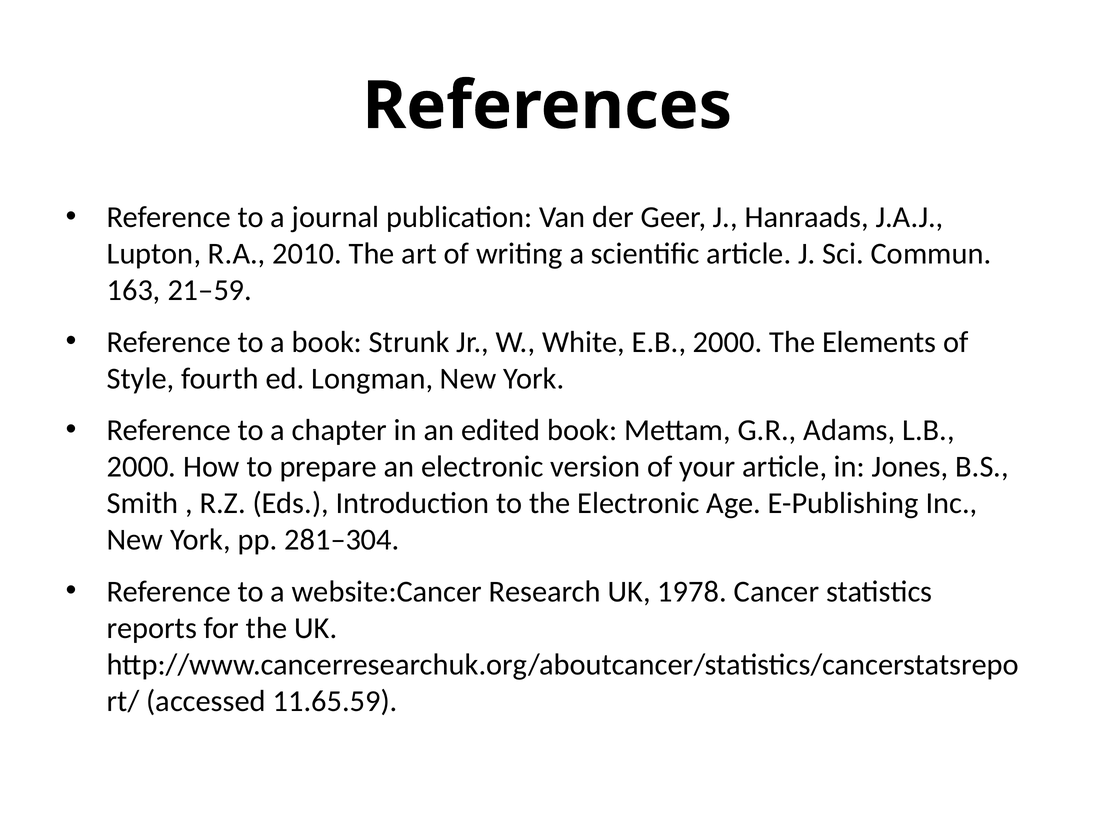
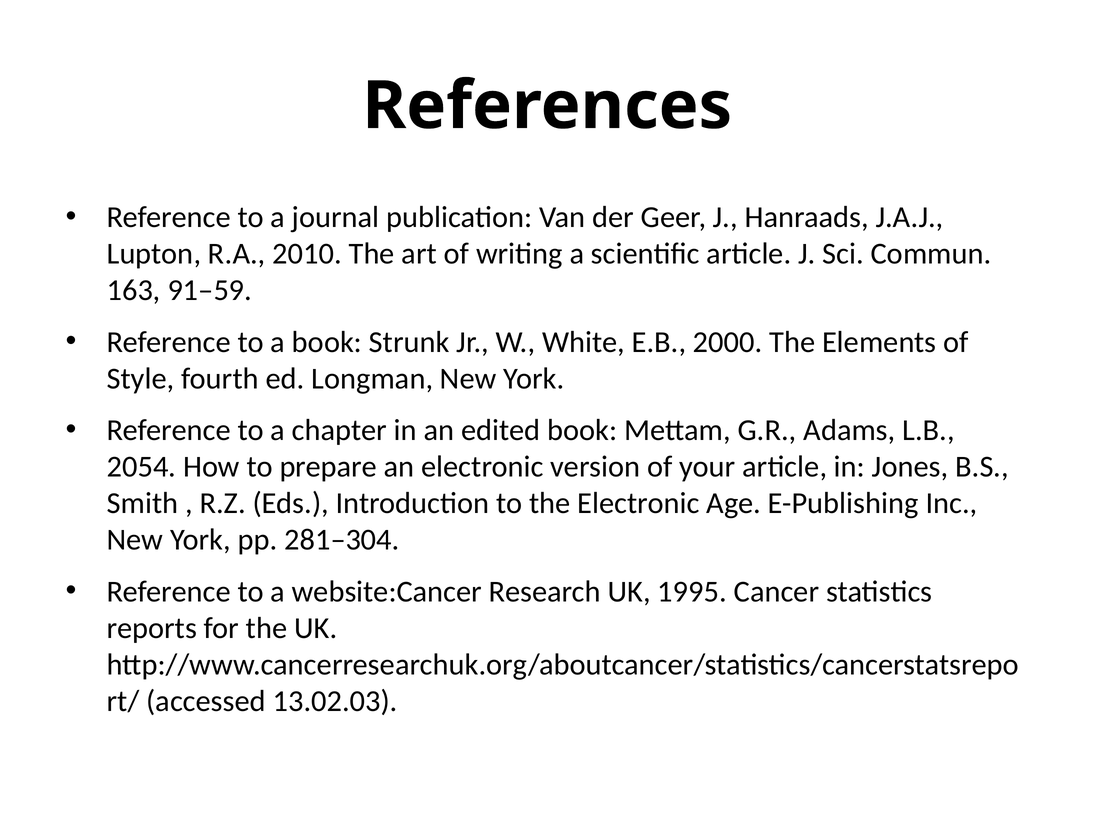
21–59: 21–59 -> 91–59
2000 at (141, 467): 2000 -> 2054
1978: 1978 -> 1995
11.65.59: 11.65.59 -> 13.02.03
